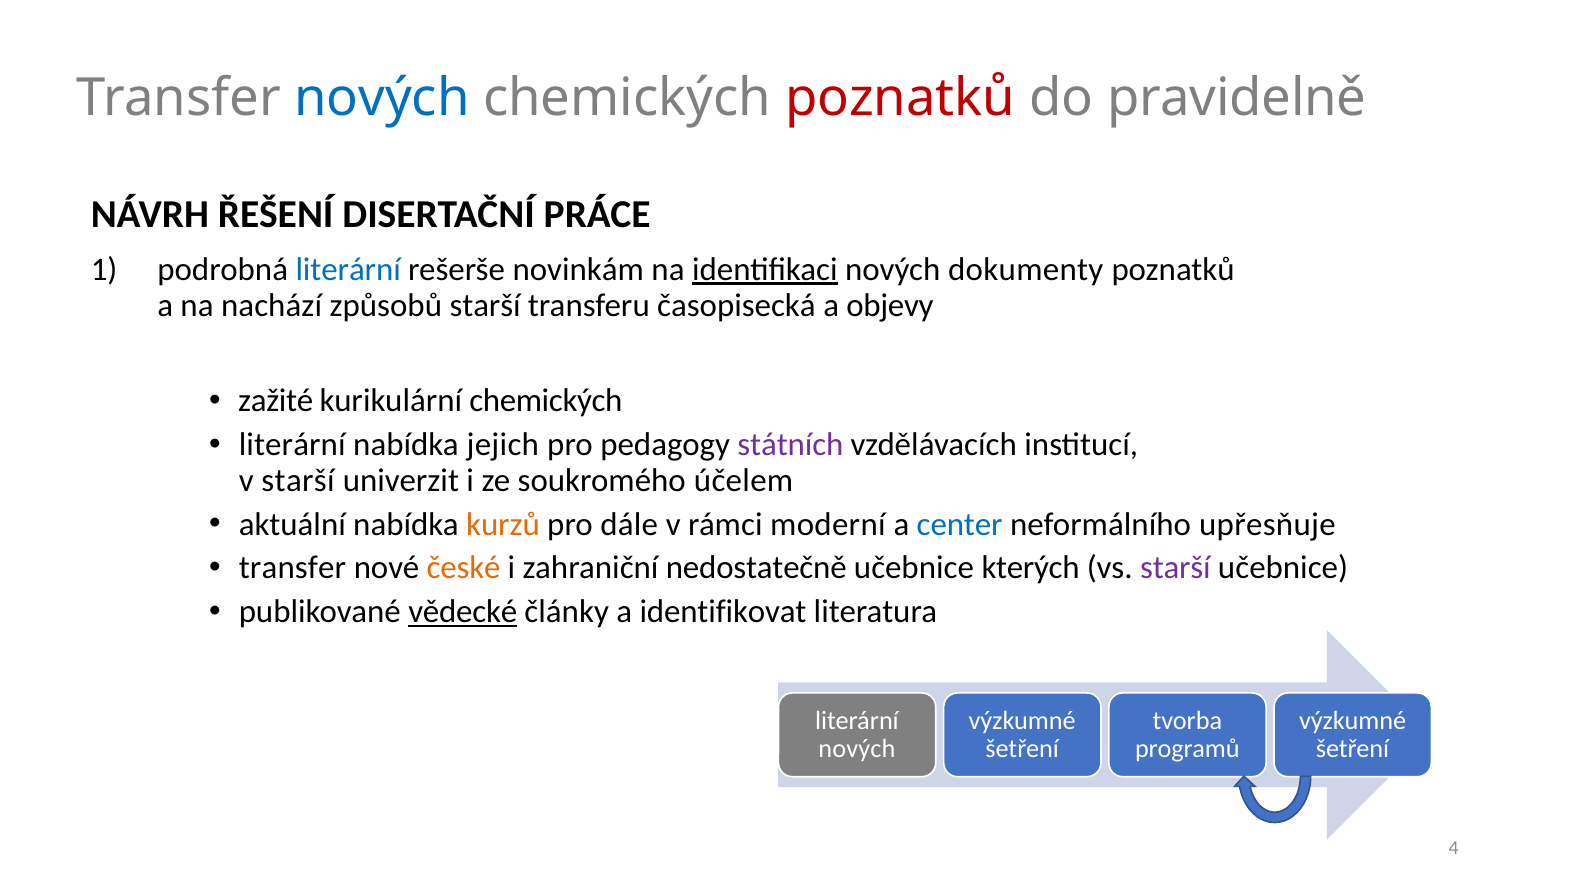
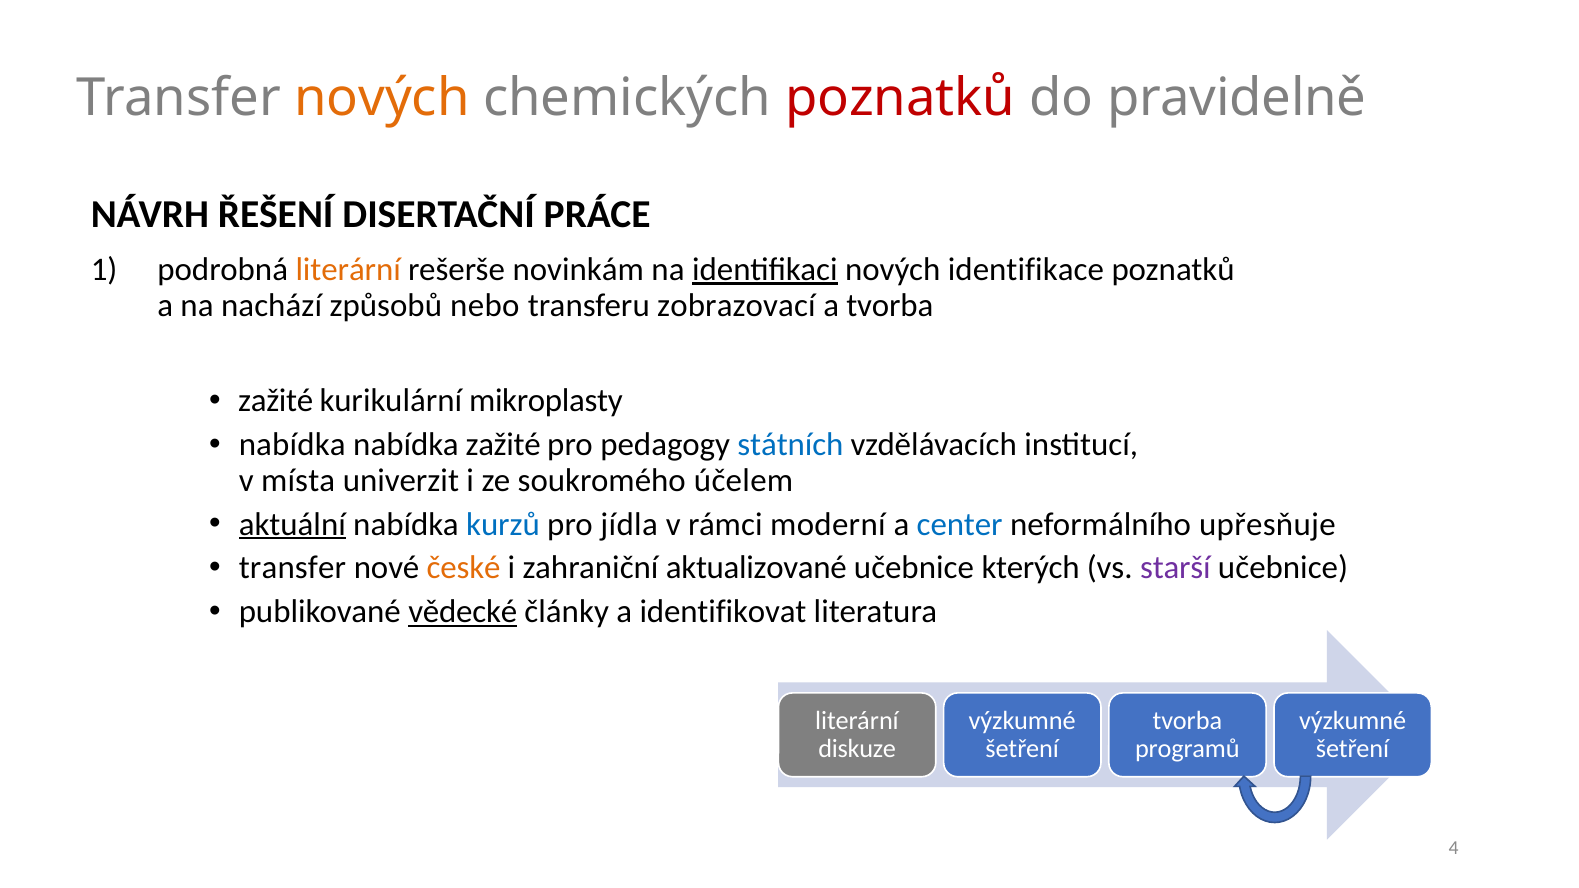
nových at (382, 98) colour: blue -> orange
literární at (348, 270) colour: blue -> orange
dokumenty: dokumenty -> identifikace
způsobů starší: starší -> nebo
časopisecká: časopisecká -> zobrazovací
a objevy: objevy -> tvorba
kurikulární chemických: chemických -> mikroplasty
literární at (292, 445): literární -> nabídka
nabídka jejich: jejich -> zažité
státních colour: purple -> blue
v starší: starší -> místa
aktuální underline: none -> present
kurzů colour: orange -> blue
dále: dále -> jídla
nedostatečně: nedostatečně -> aktualizované
nových at (857, 749): nových -> diskuze
